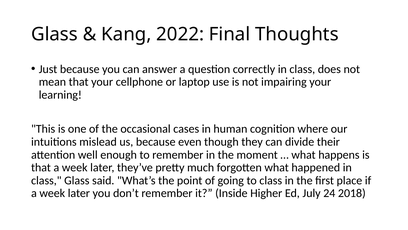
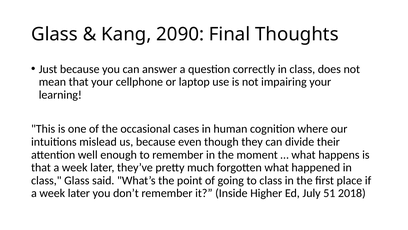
2022: 2022 -> 2090
24: 24 -> 51
